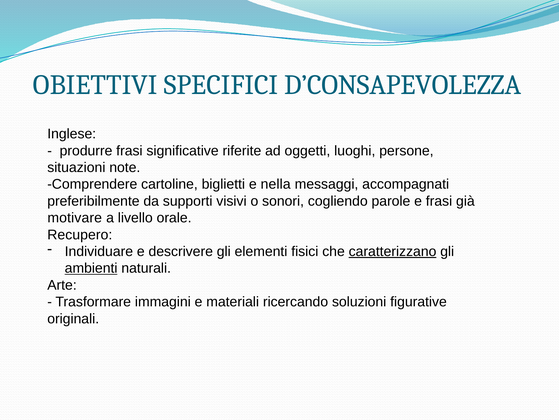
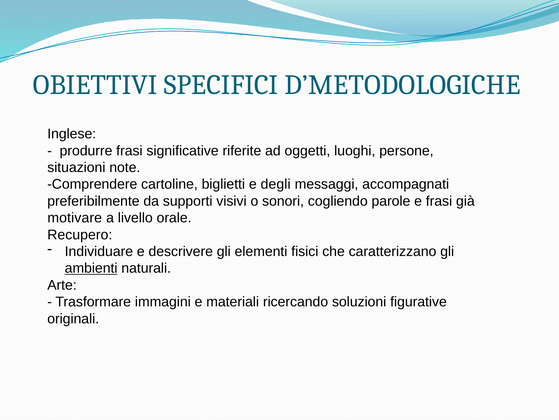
D’CONSAPEVOLEZZA: D’CONSAPEVOLEZZA -> D’METODOLOGICHE
nella: nella -> degli
caratterizzano underline: present -> none
